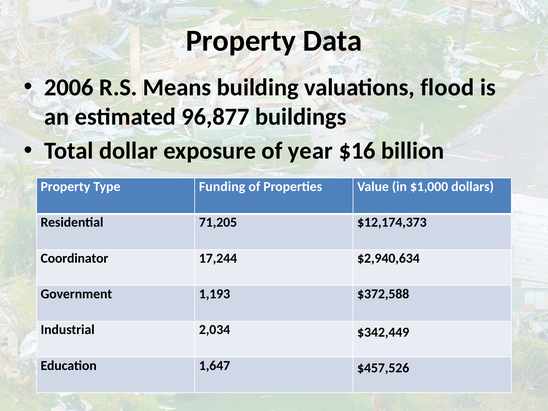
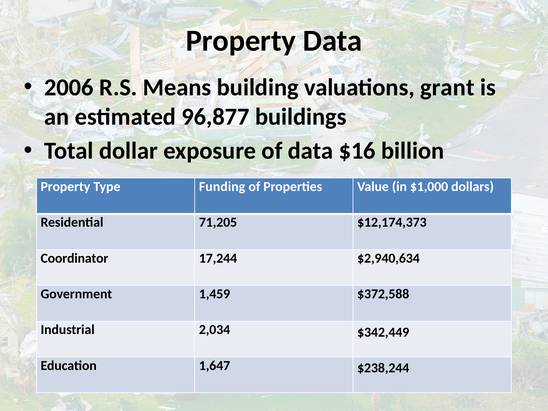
flood: flood -> grant
of year: year -> data
1,193: 1,193 -> 1,459
$457,526: $457,526 -> $238,244
